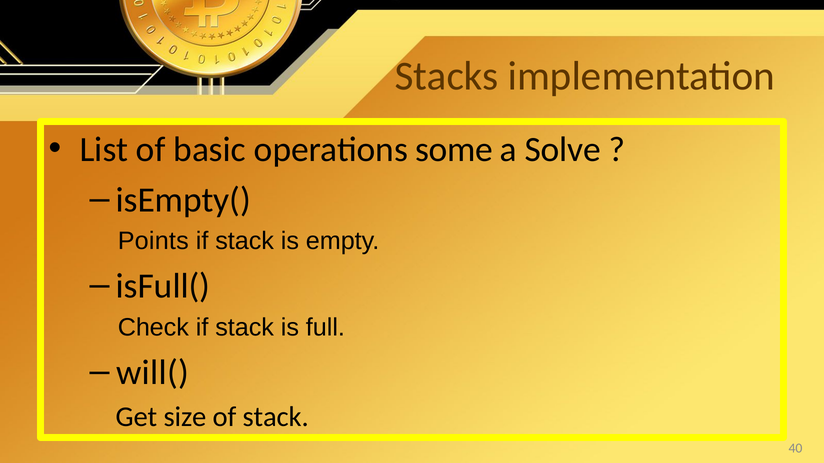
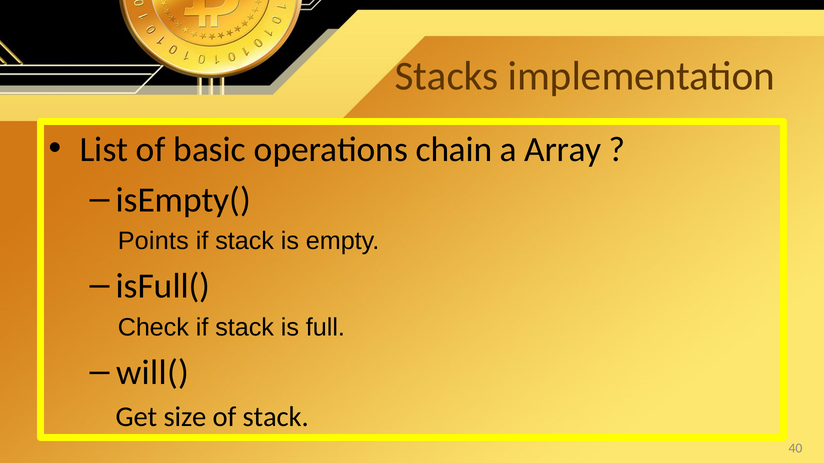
some: some -> chain
Solve: Solve -> Array
